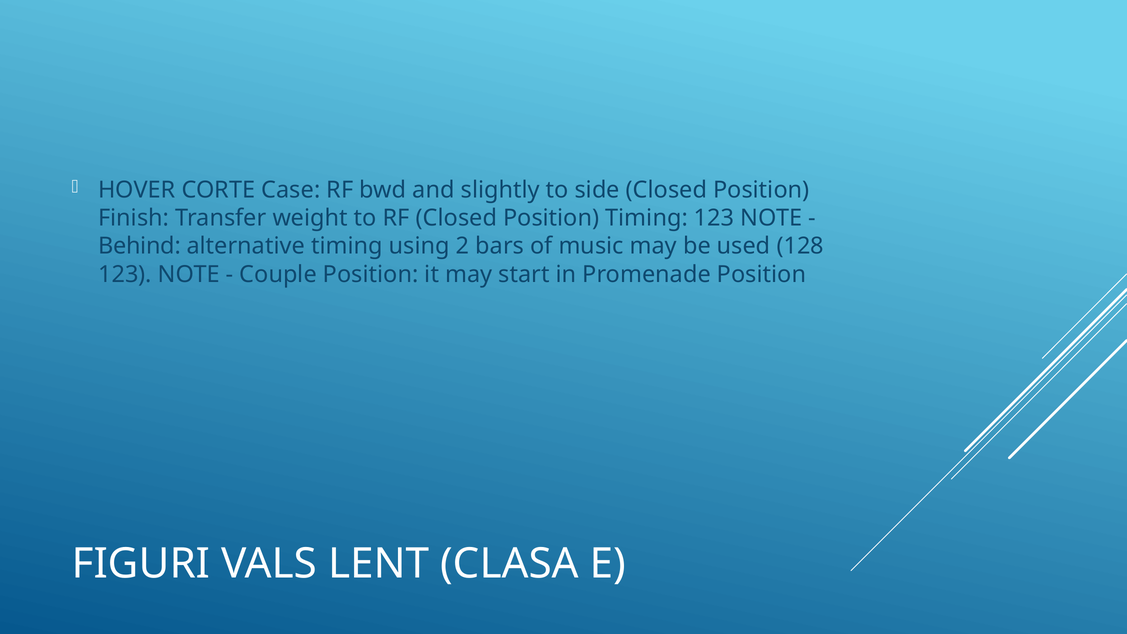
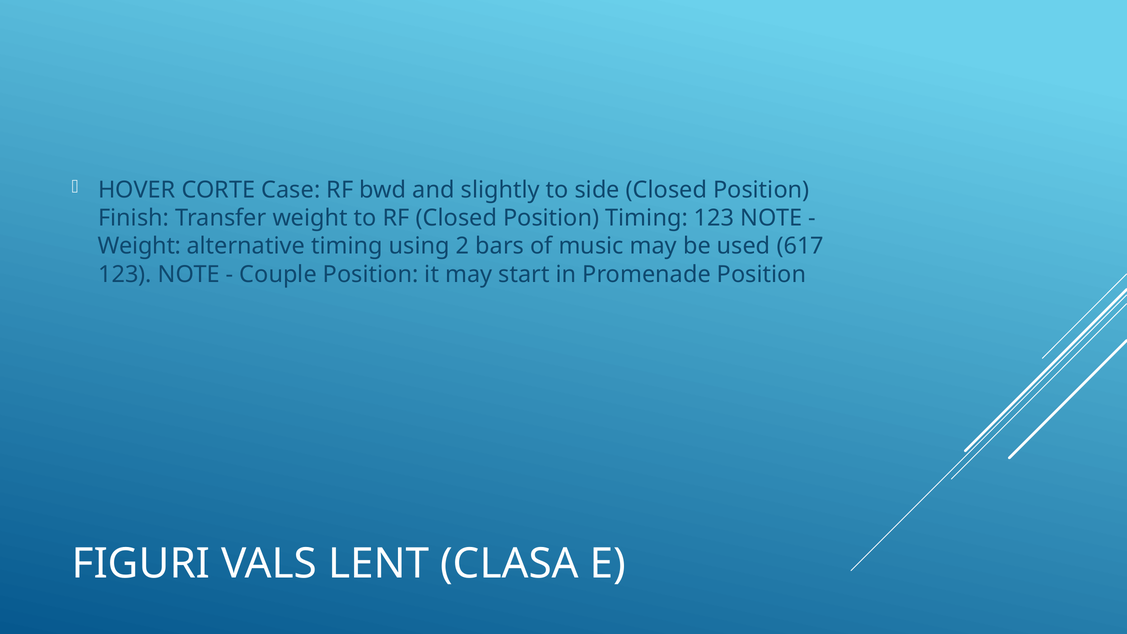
Behind at (139, 246): Behind -> Weight
128: 128 -> 617
